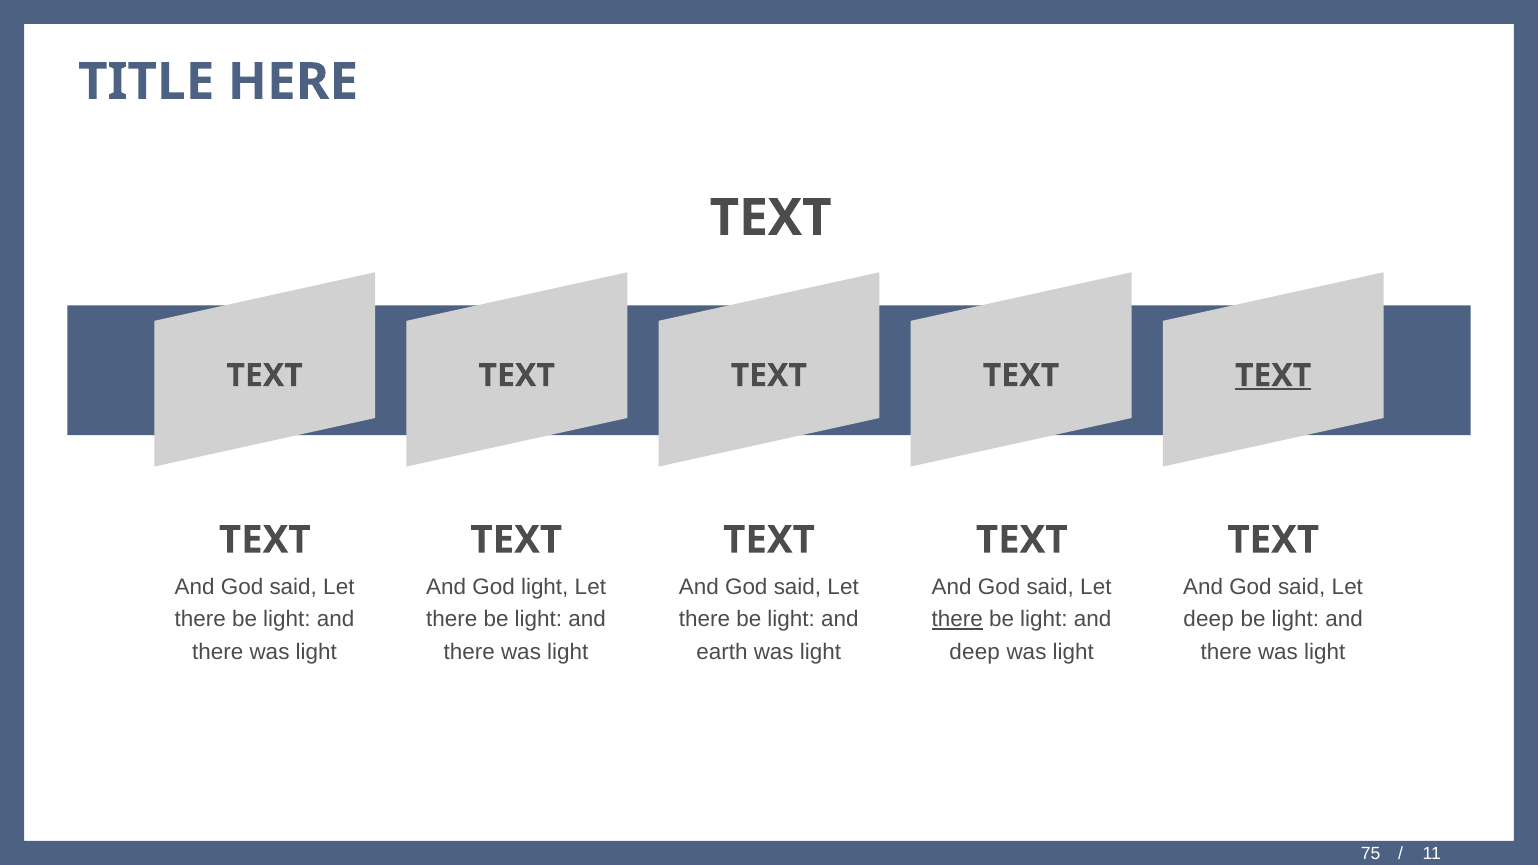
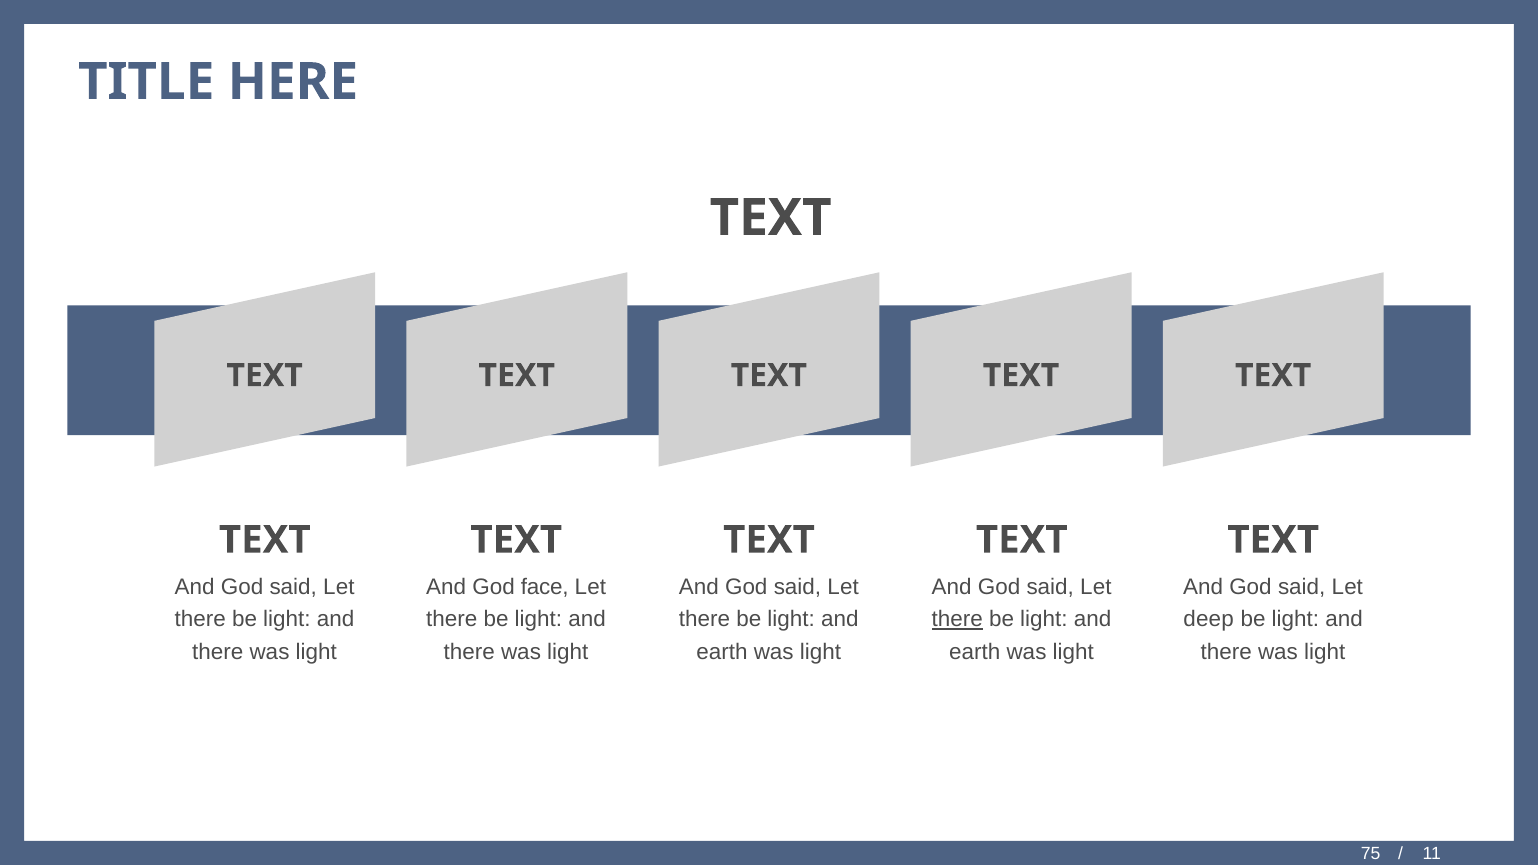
TEXT at (1273, 376) underline: present -> none
God light: light -> face
deep at (975, 652): deep -> earth
